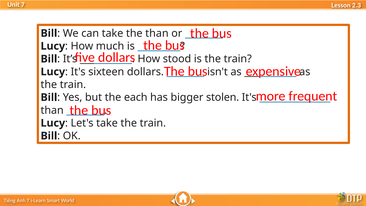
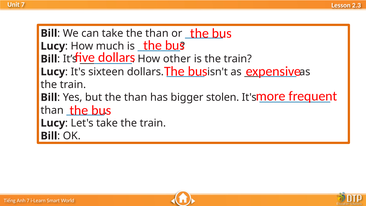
stood: stood -> other
but the each: each -> than
